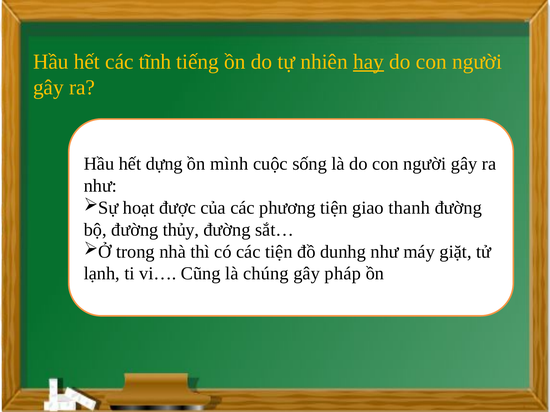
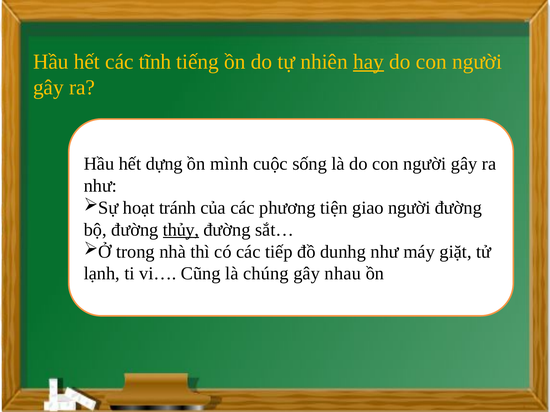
được: được -> tránh
giao thanh: thanh -> người
thủy underline: none -> present
các tiện: tiện -> tiếp
pháp: pháp -> nhau
